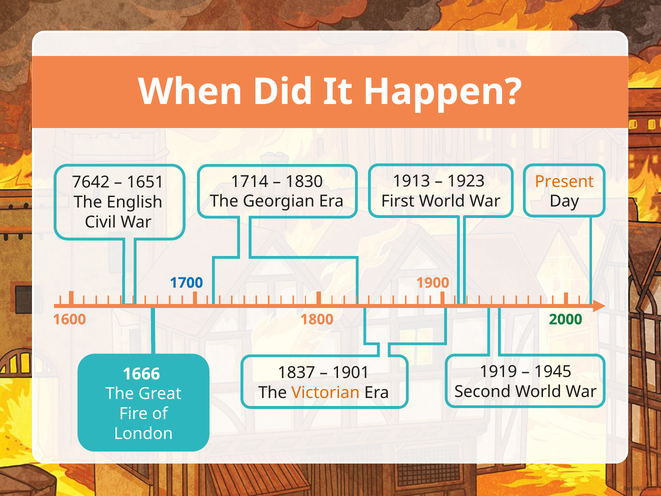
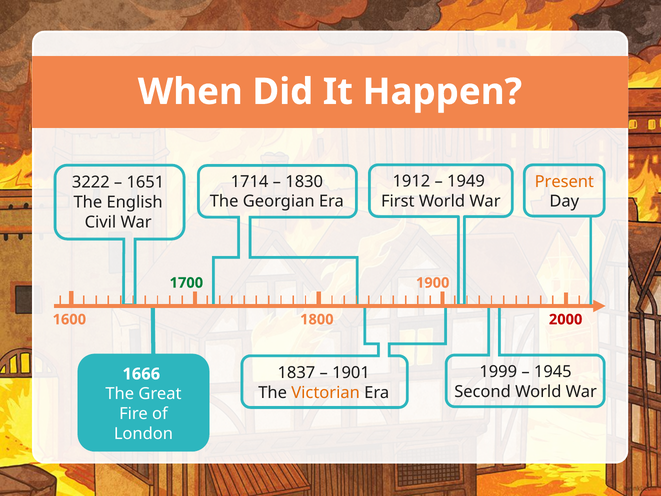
1913: 1913 -> 1912
1923: 1923 -> 1949
7642: 7642 -> 3222
1700 colour: blue -> green
2000 colour: green -> red
1919: 1919 -> 1999
